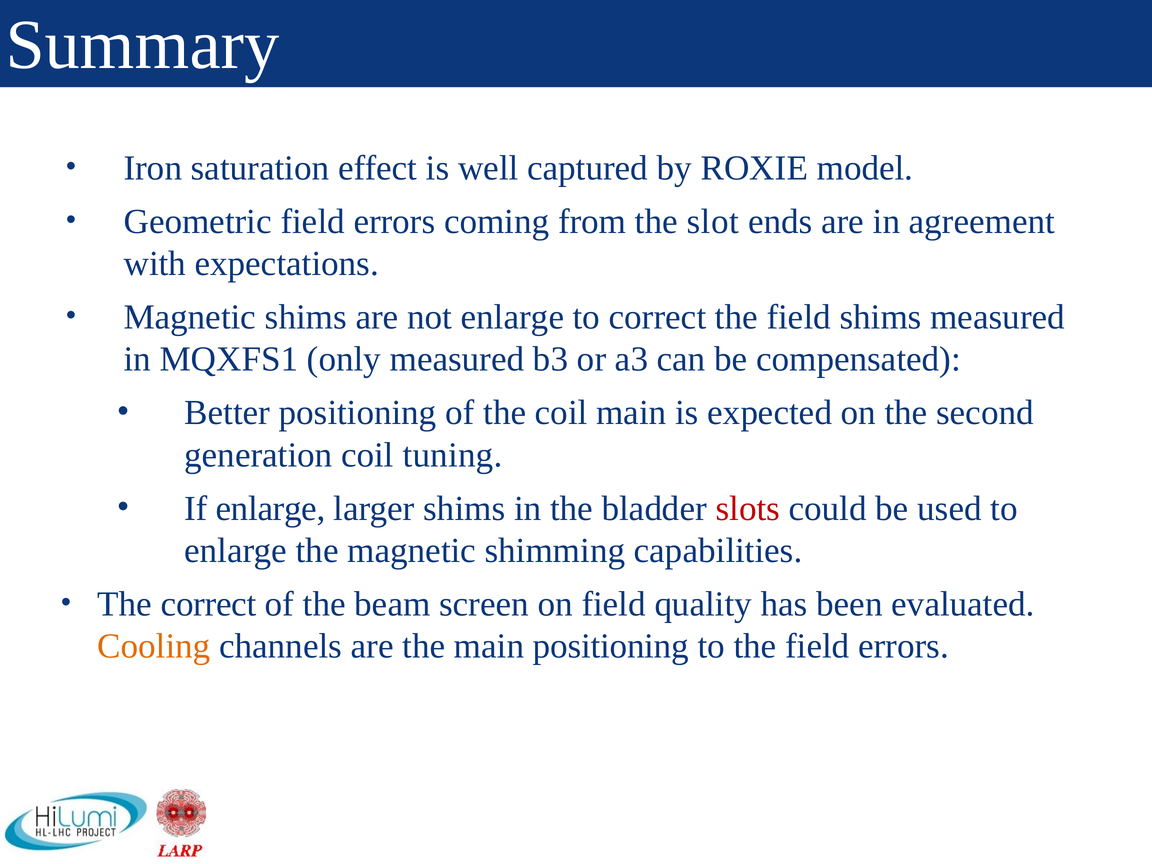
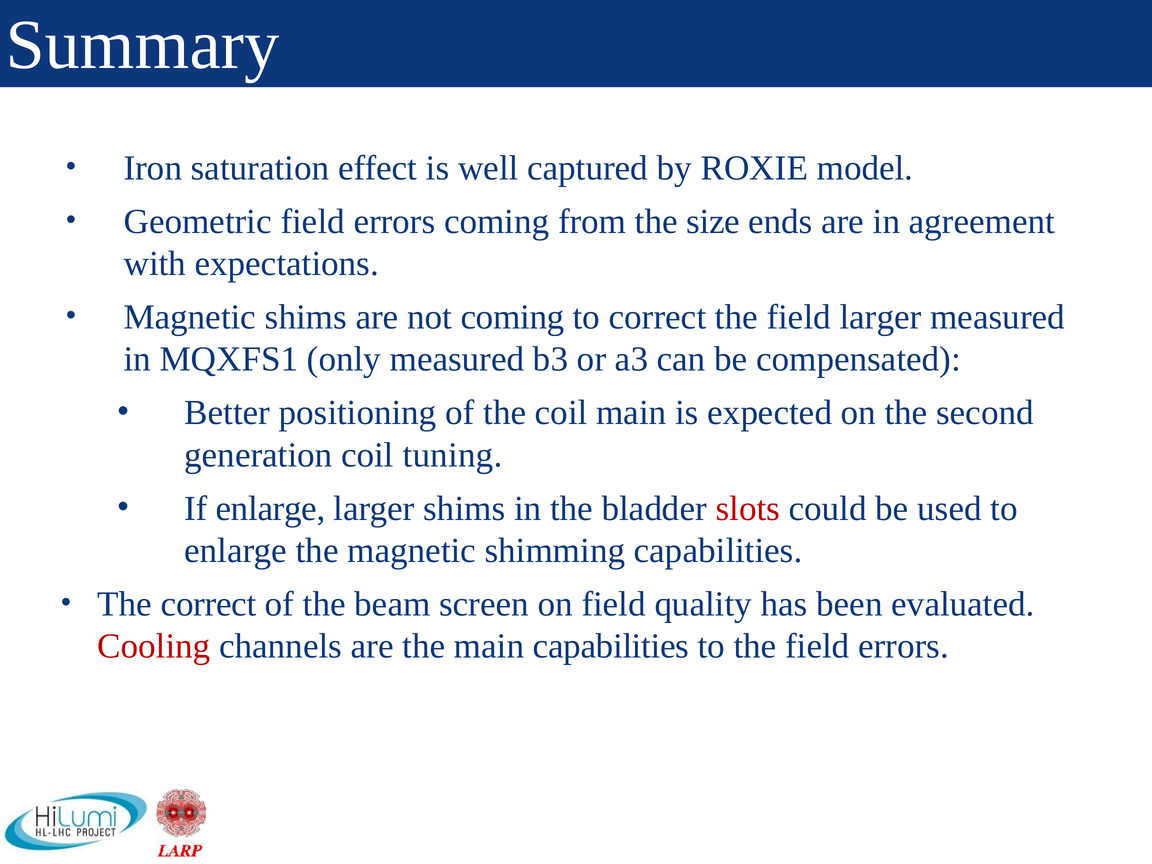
slot: slot -> size
not enlarge: enlarge -> coming
field shims: shims -> larger
Cooling colour: orange -> red
main positioning: positioning -> capabilities
